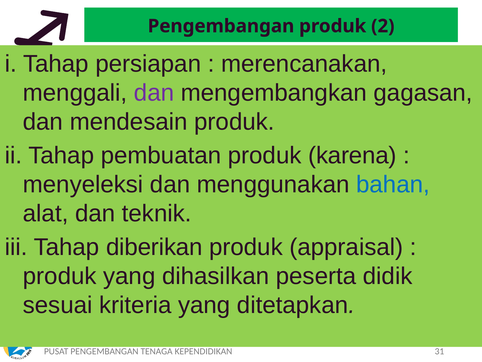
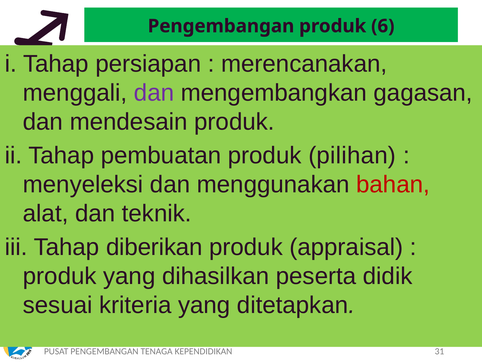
2: 2 -> 6
karena: karena -> pilihan
bahan colour: blue -> red
